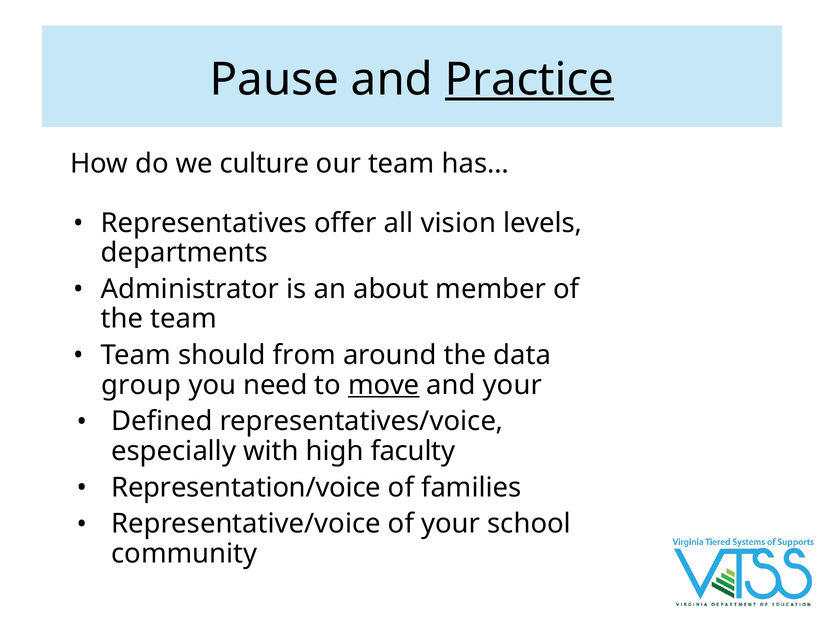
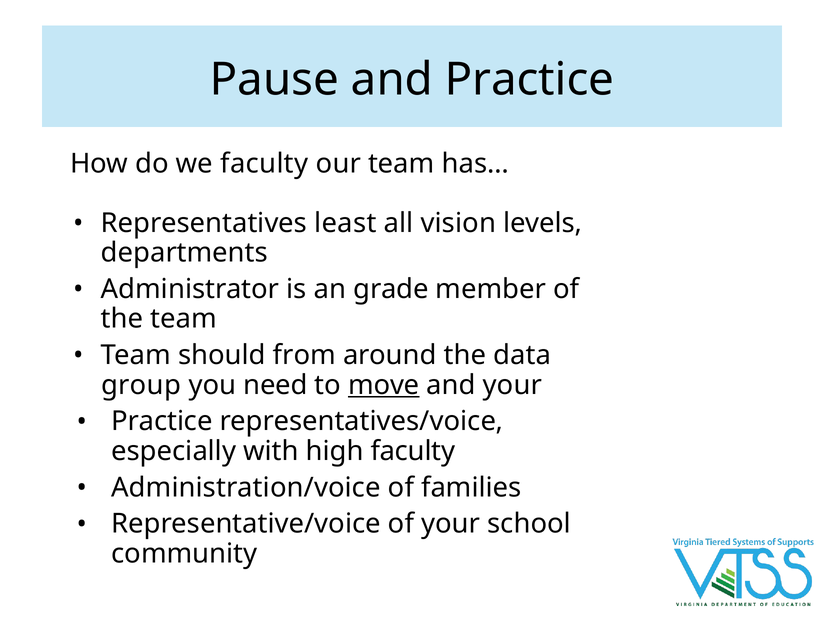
Practice at (529, 79) underline: present -> none
we culture: culture -> faculty
offer: offer -> least
about: about -> grade
Defined at (162, 421): Defined -> Practice
Representation/voice: Representation/voice -> Administration/voice
